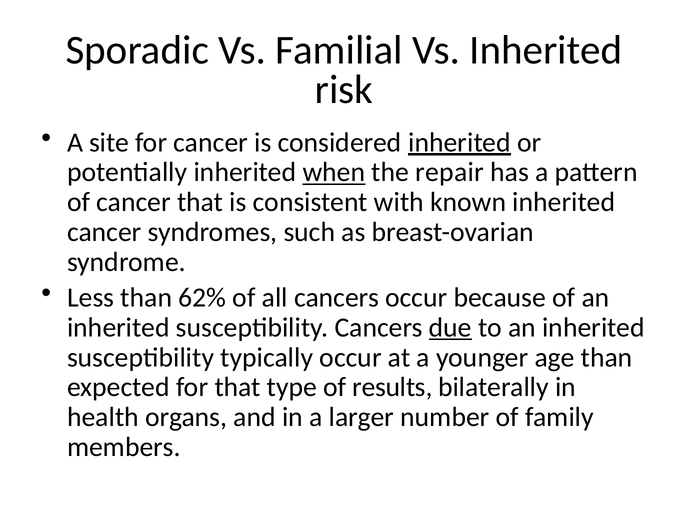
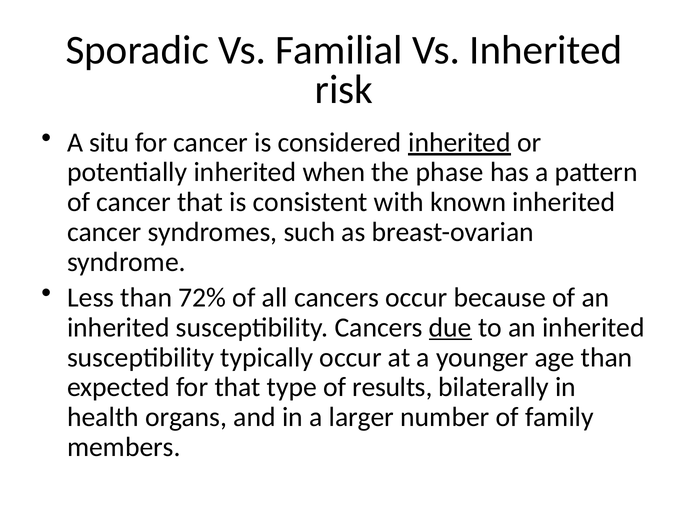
site: site -> situ
when underline: present -> none
repair: repair -> phase
62%: 62% -> 72%
